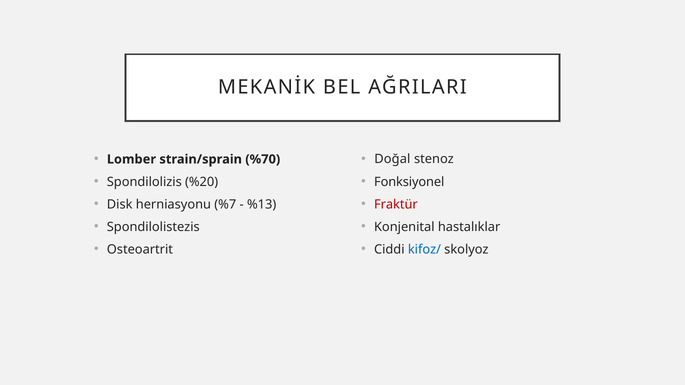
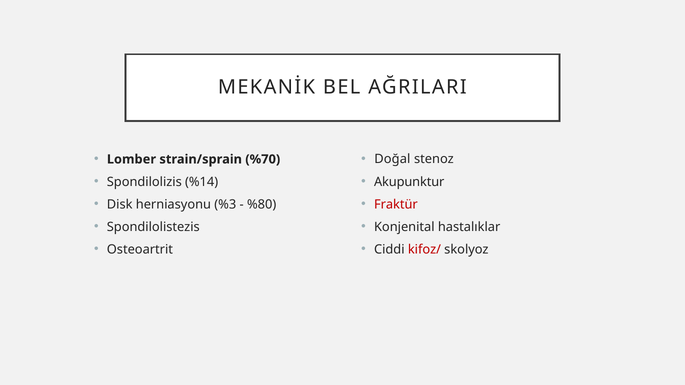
%20: %20 -> %14
Fonksiyonel: Fonksiyonel -> Akupunktur
%7: %7 -> %3
%13: %13 -> %80
kifoz/ colour: blue -> red
